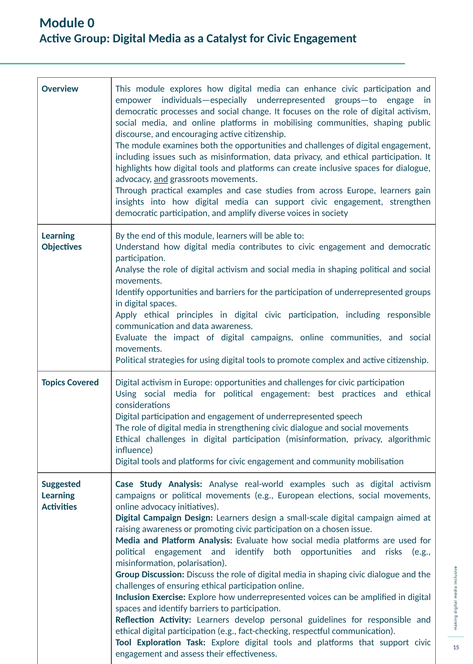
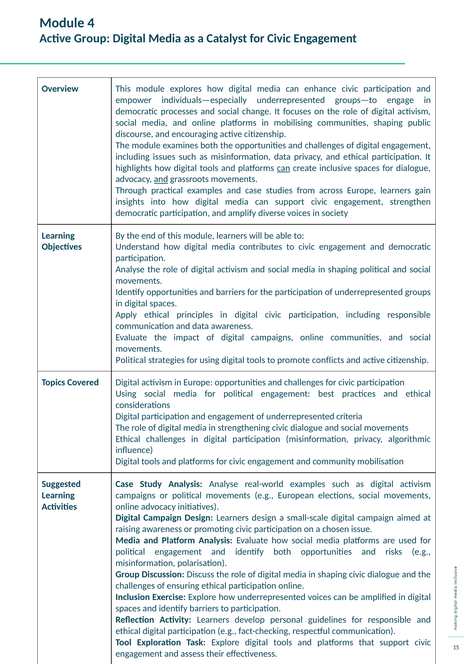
0: 0 -> 4
can at (284, 168) underline: none -> present
complex: complex -> conflicts
speech: speech -> criteria
